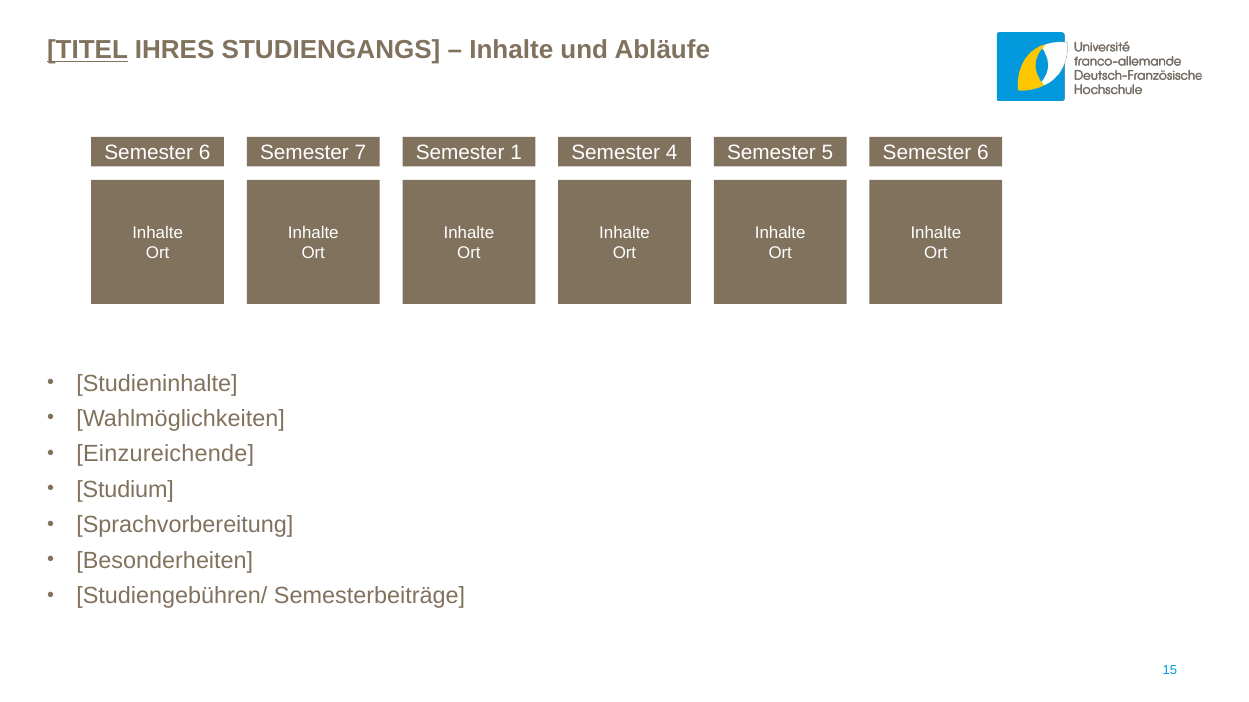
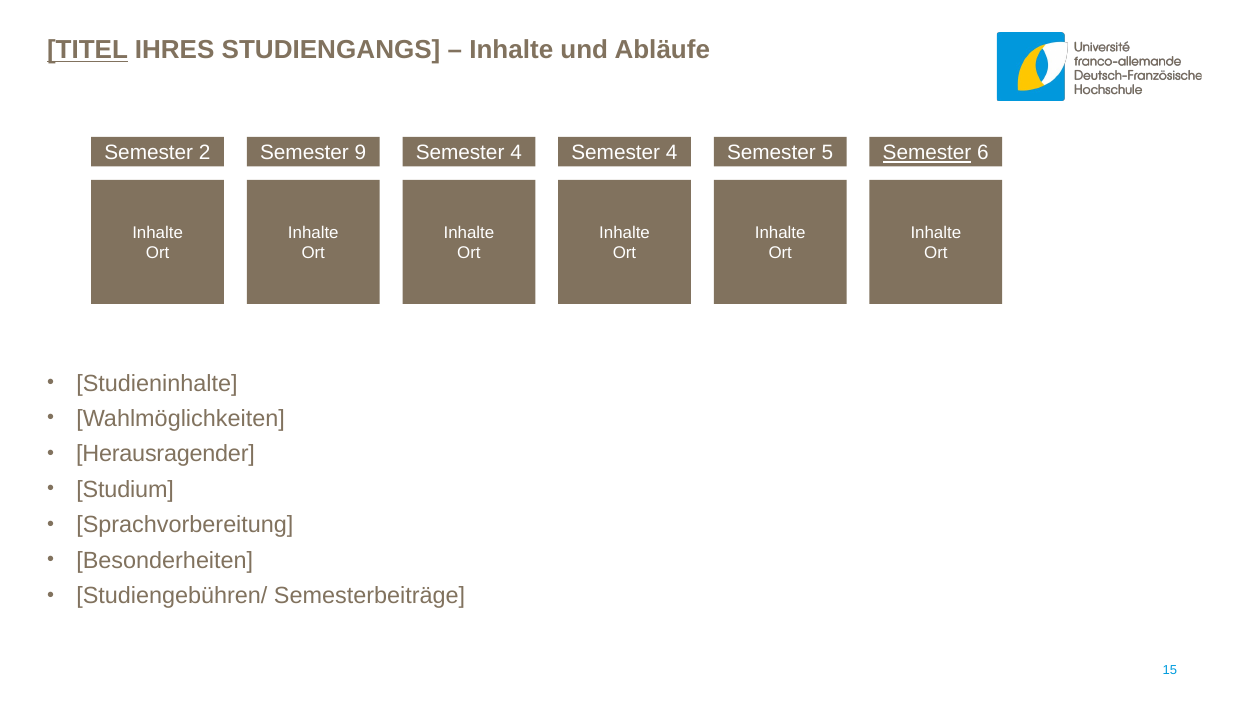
6 at (205, 153): 6 -> 2
7: 7 -> 9
1 at (516, 153): 1 -> 4
Semester at (927, 153) underline: none -> present
Einzureichende: Einzureichende -> Herausragender
